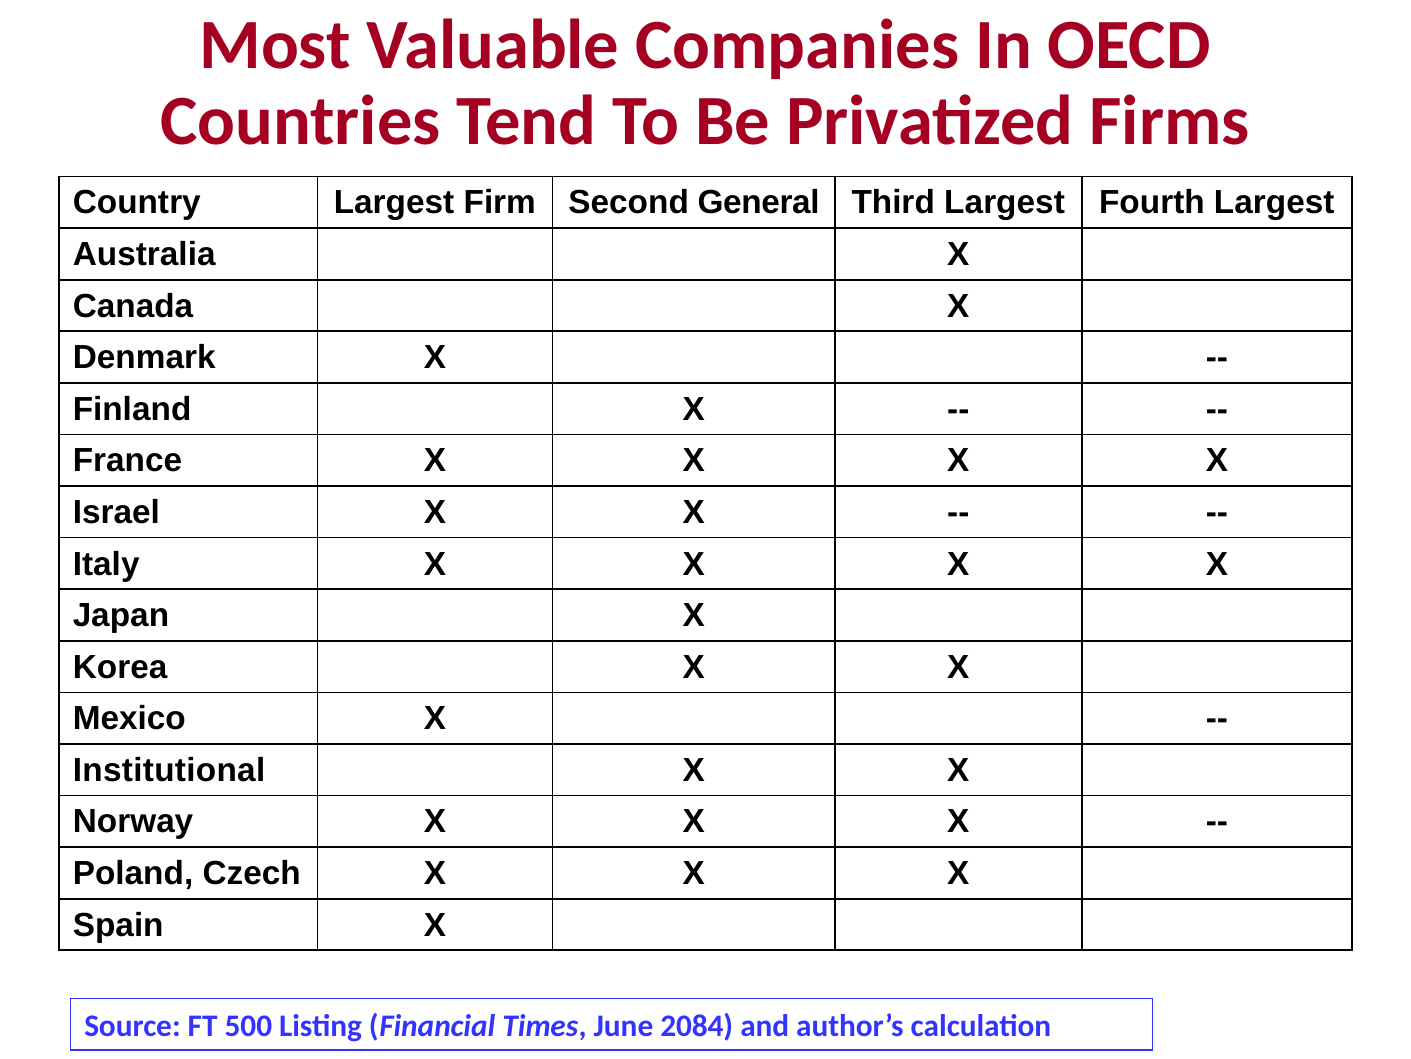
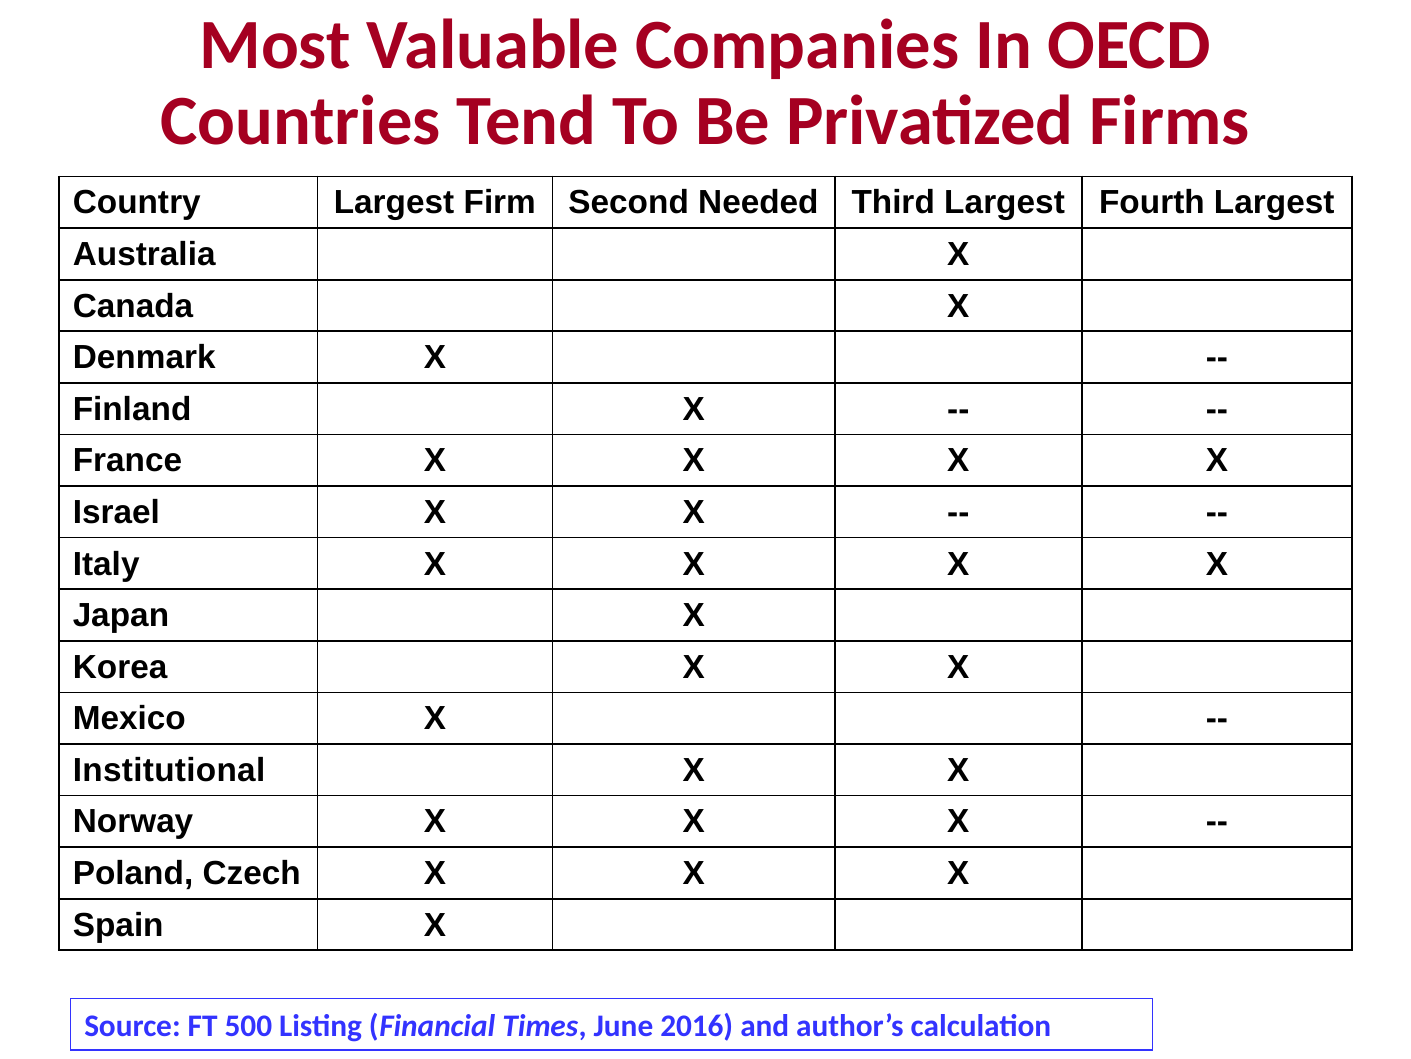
General: General -> Needed
2084: 2084 -> 2016
